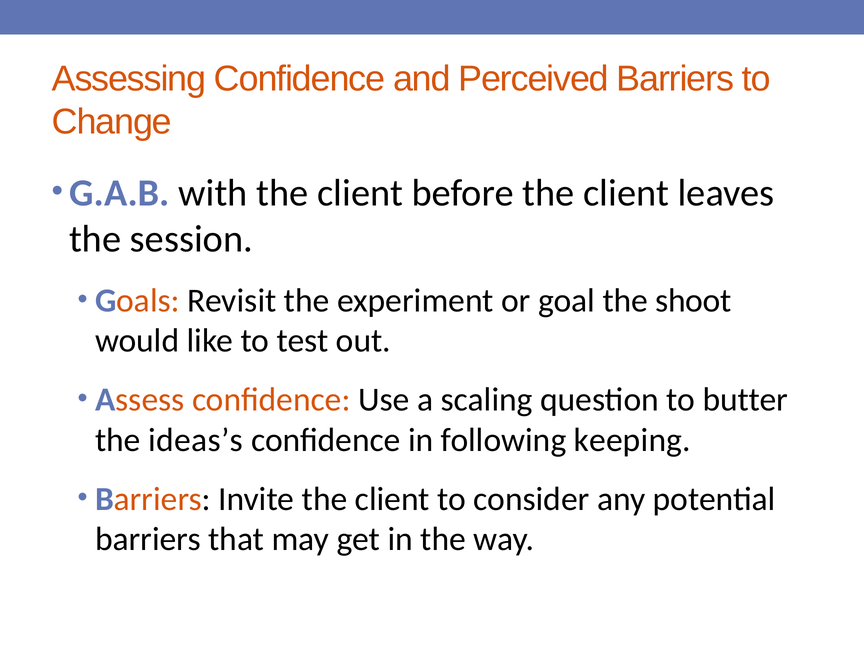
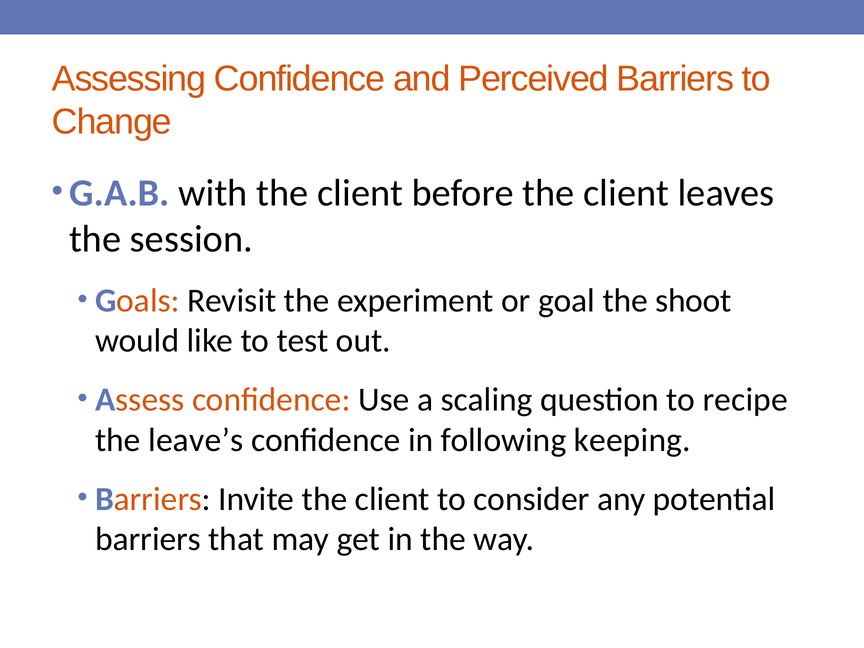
butter: butter -> recipe
ideas’s: ideas’s -> leave’s
